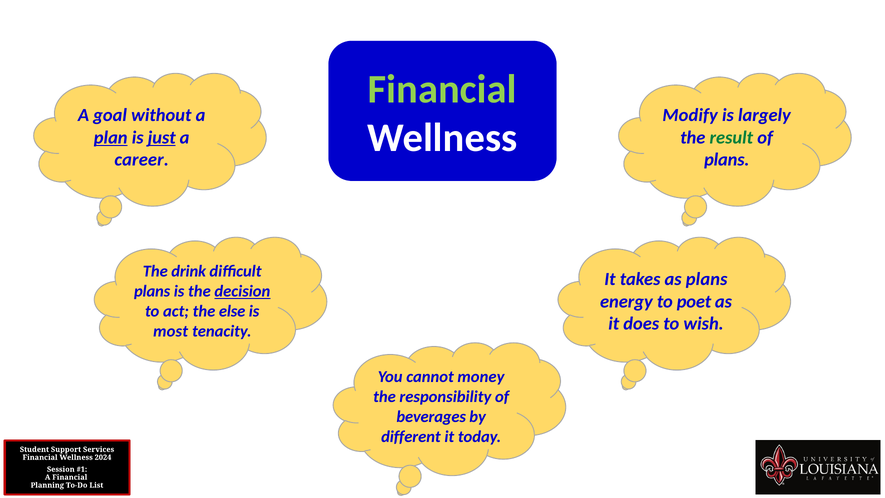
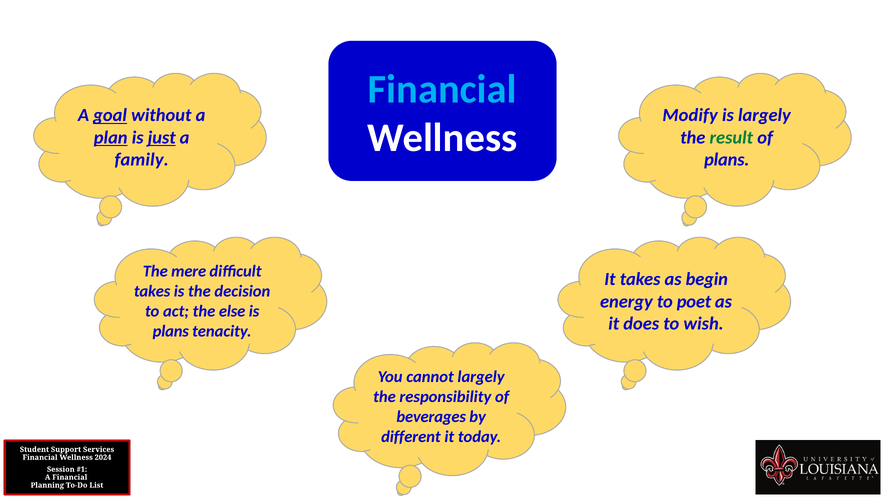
Financial at (442, 89) colour: light green -> light blue
goal underline: none -> present
career: career -> family
drink: drink -> mere
as plans: plans -> begin
plans at (152, 291): plans -> takes
decision underline: present -> none
most at (171, 331): most -> plans
cannot money: money -> largely
